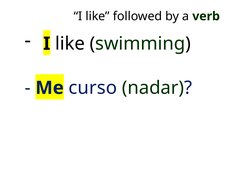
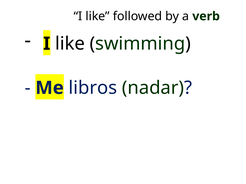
curso: curso -> libros
